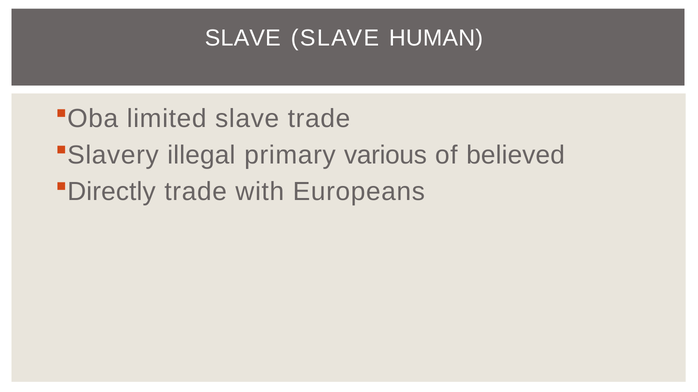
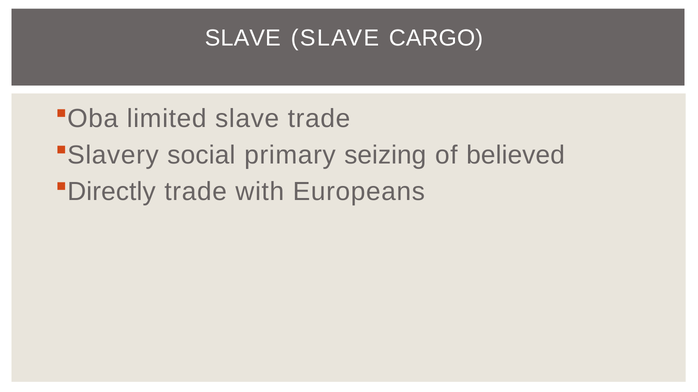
HUMAN: HUMAN -> CARGO
illegal: illegal -> social
various: various -> seizing
